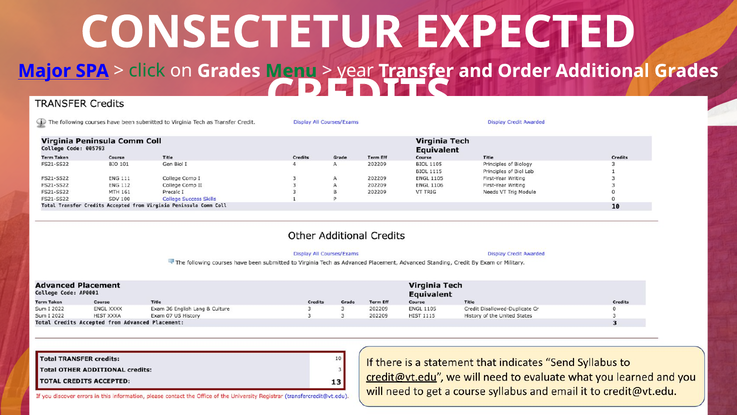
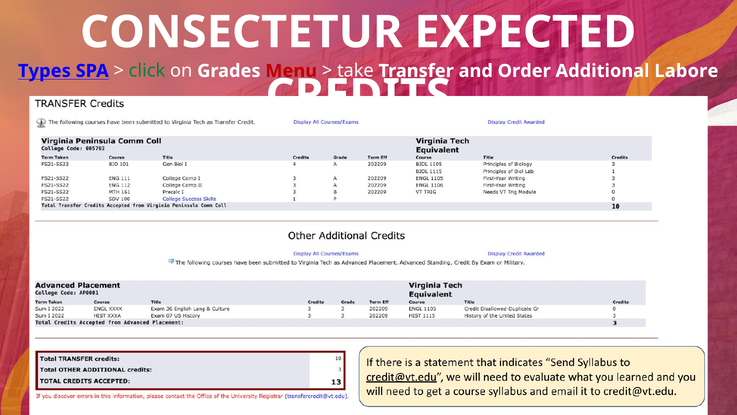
Major: Major -> Types
Menu colour: green -> red
year: year -> take
Additional Grades: Grades -> Labore
